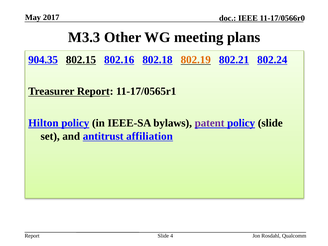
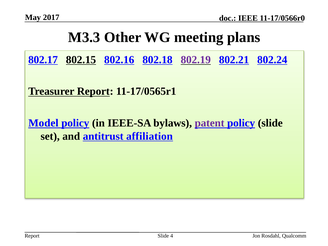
904.35: 904.35 -> 802.17
802.19 colour: orange -> purple
Hilton: Hilton -> Model
